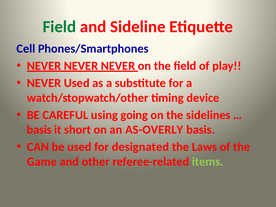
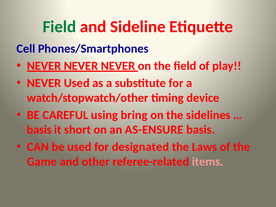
going: going -> bring
AS-OVERLY: AS-OVERLY -> AS-ENSURE
items colour: light green -> pink
